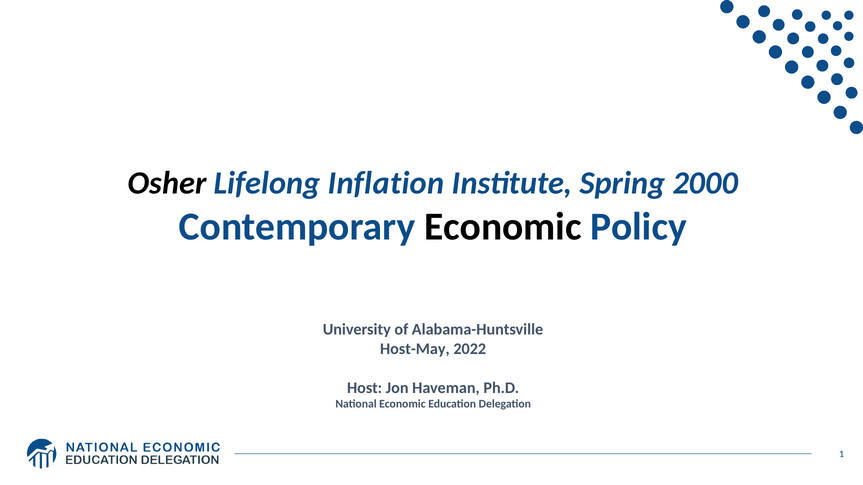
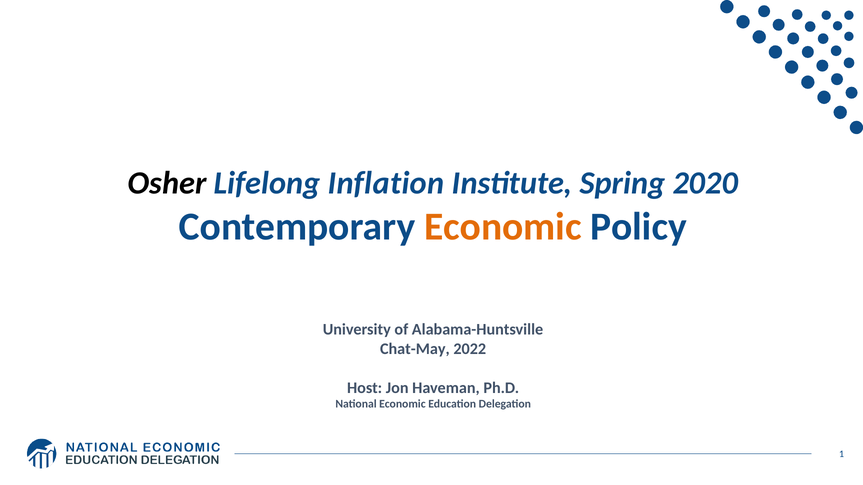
2000: 2000 -> 2020
Economic at (503, 227) colour: black -> orange
Host-May: Host-May -> Chat-May
